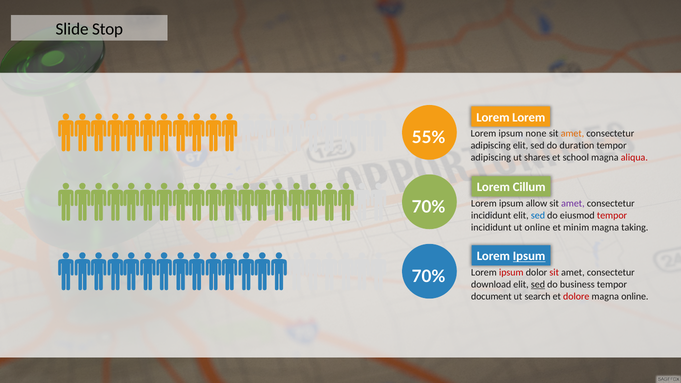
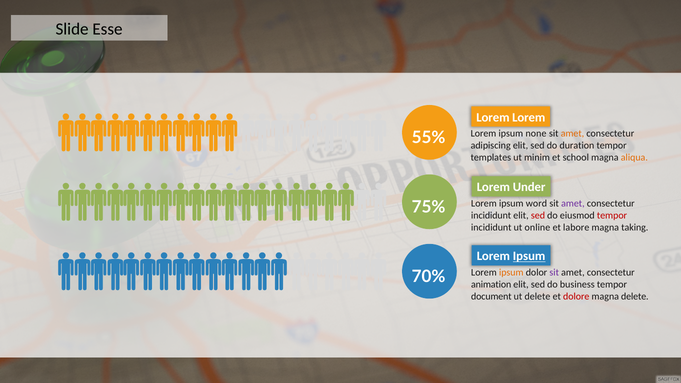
Stop: Stop -> Esse
adipiscing at (491, 158): adipiscing -> templates
shares: shares -> minim
aliqua colour: red -> orange
Cillum: Cillum -> Under
allow: allow -> word
70% at (429, 207): 70% -> 75%
sed at (538, 216) colour: blue -> red
minim: minim -> labore
ipsum at (511, 273) colour: red -> orange
sit at (554, 273) colour: red -> purple
download: download -> animation
sed at (538, 285) underline: present -> none
ut search: search -> delete
magna online: online -> delete
